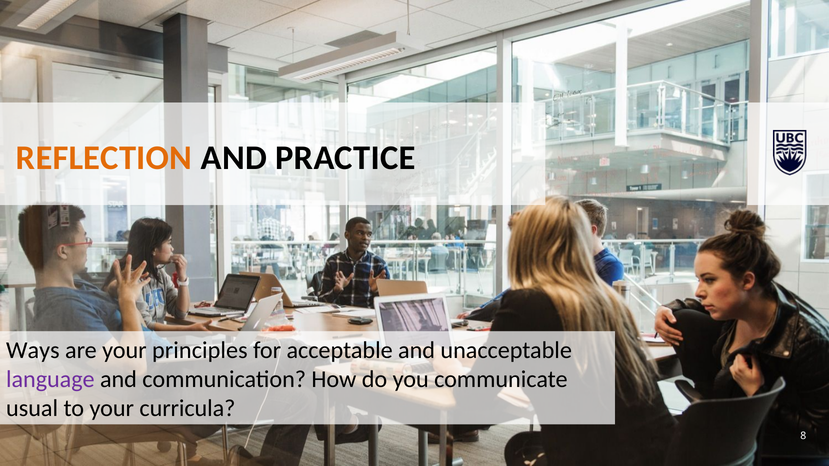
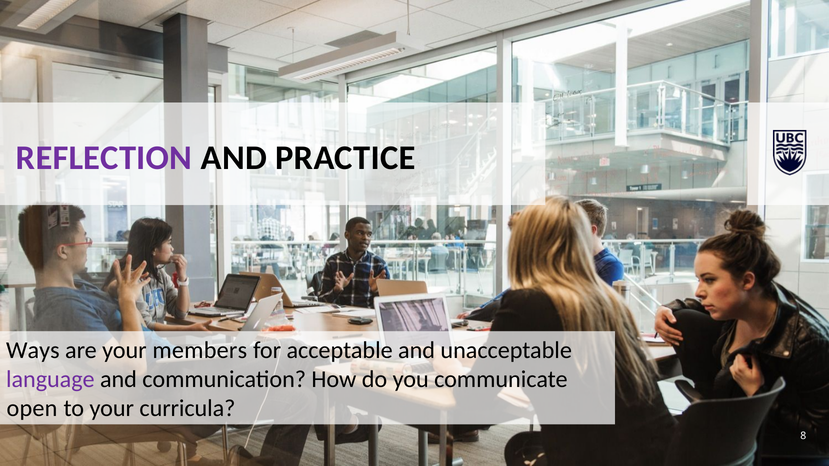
REFLECTION colour: orange -> purple
principles: principles -> members
usual: usual -> open
